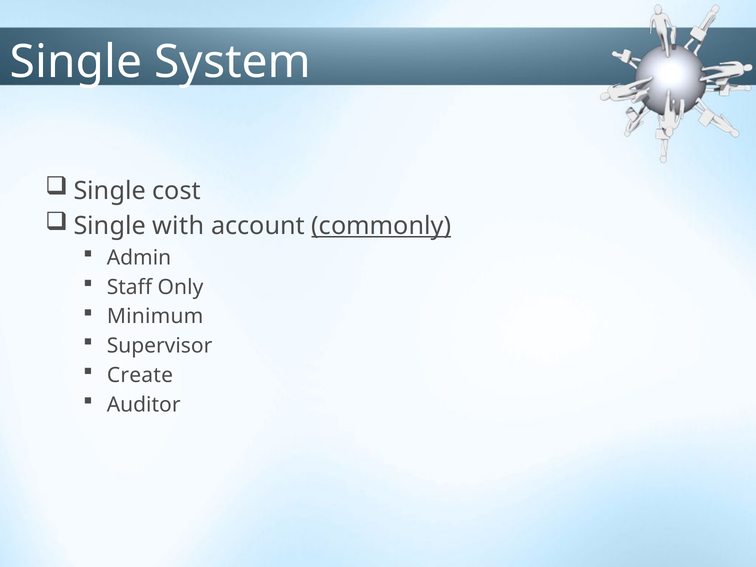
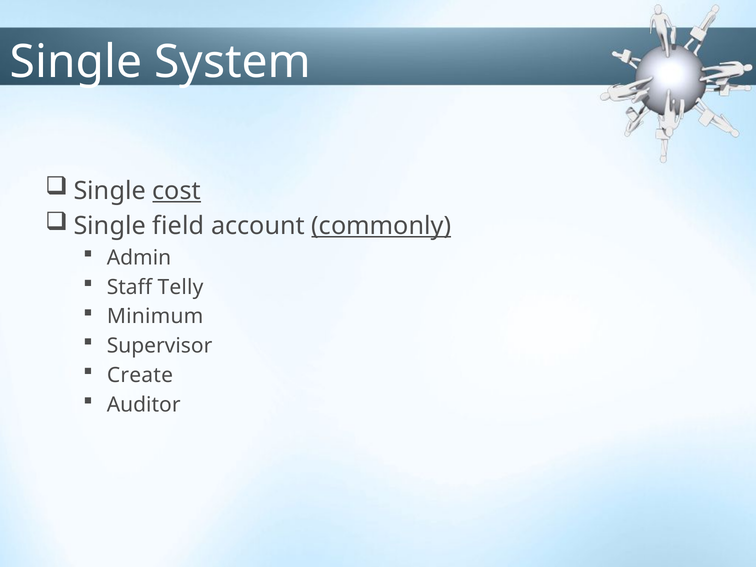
cost underline: none -> present
with: with -> field
Only: Only -> Telly
